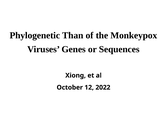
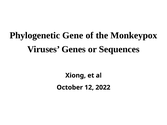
Than: Than -> Gene
